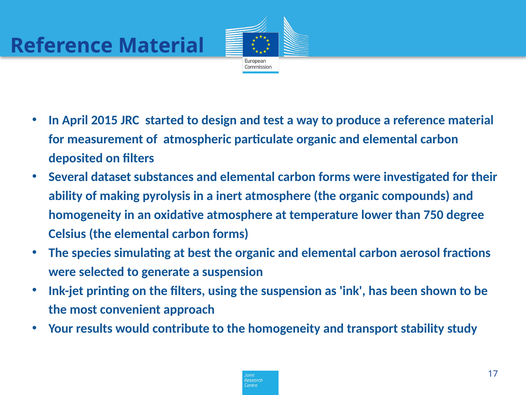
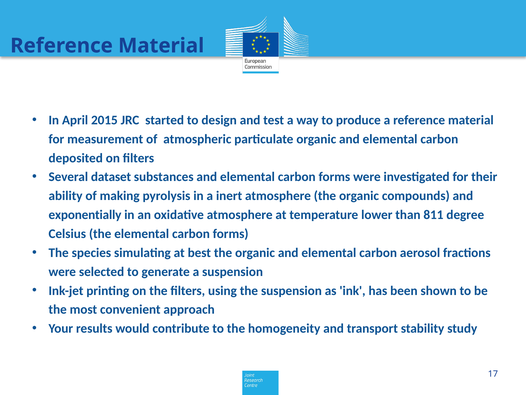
homogeneity at (85, 215): homogeneity -> exponentially
750: 750 -> 811
